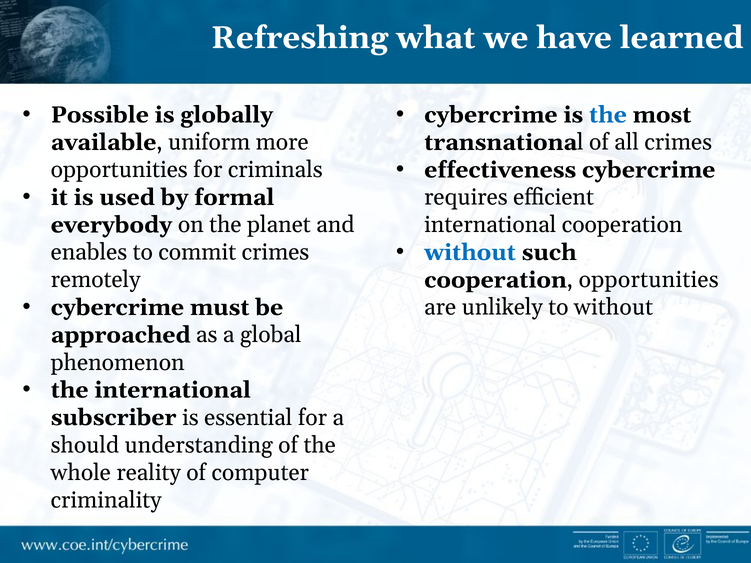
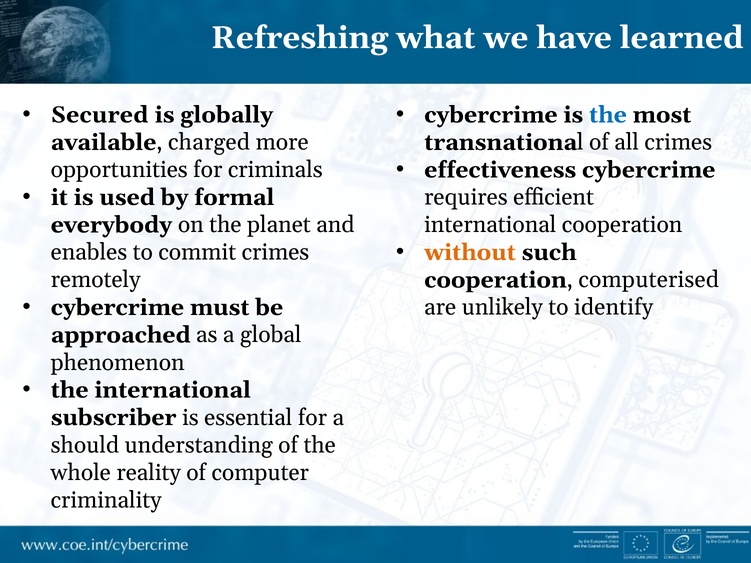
Possible: Possible -> Secured
uniform: uniform -> charged
without at (470, 252) colour: blue -> orange
cooperation opportunities: opportunities -> computerised
to without: without -> identify
